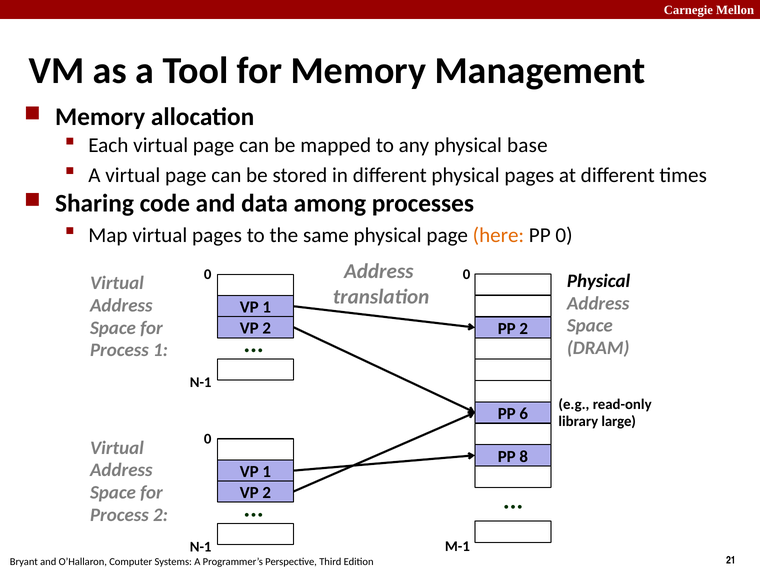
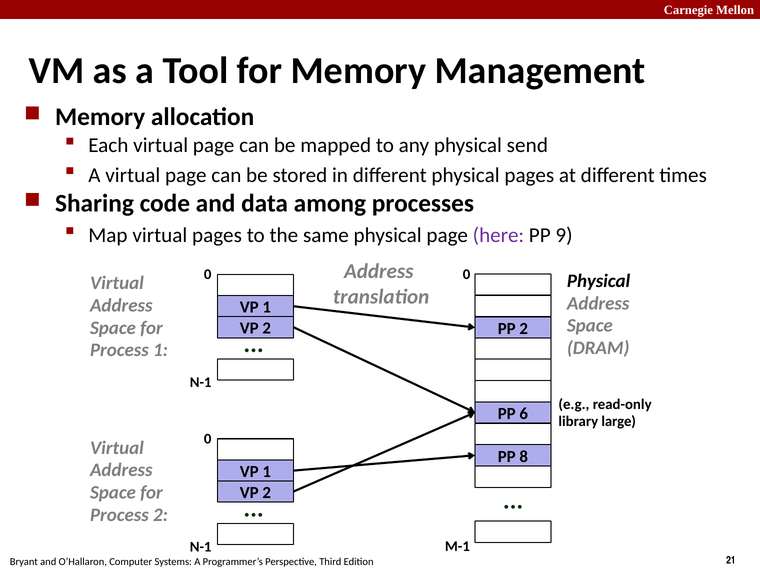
base: base -> send
here colour: orange -> purple
PP 0: 0 -> 9
